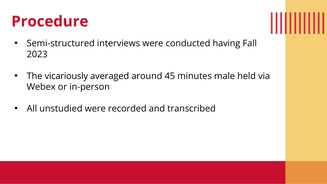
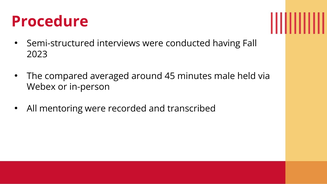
vicariously: vicariously -> compared
unstudied: unstudied -> mentoring
